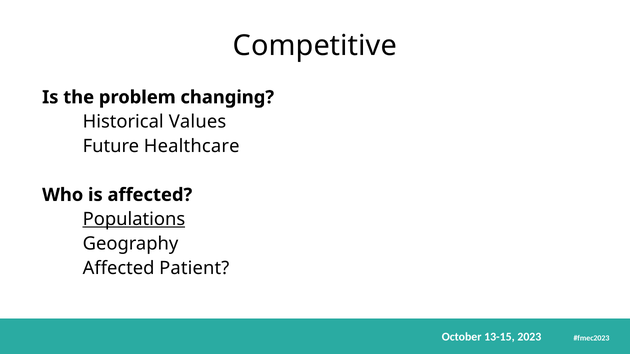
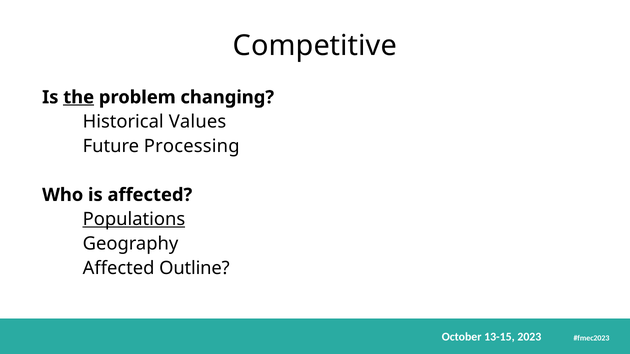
the underline: none -> present
Healthcare: Healthcare -> Processing
Patient: Patient -> Outline
